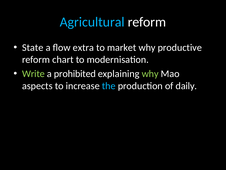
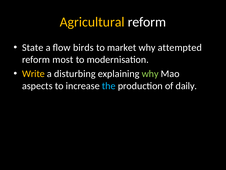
Agricultural colour: light blue -> yellow
extra: extra -> birds
productive: productive -> attempted
chart: chart -> most
Write colour: light green -> yellow
prohibited: prohibited -> disturbing
